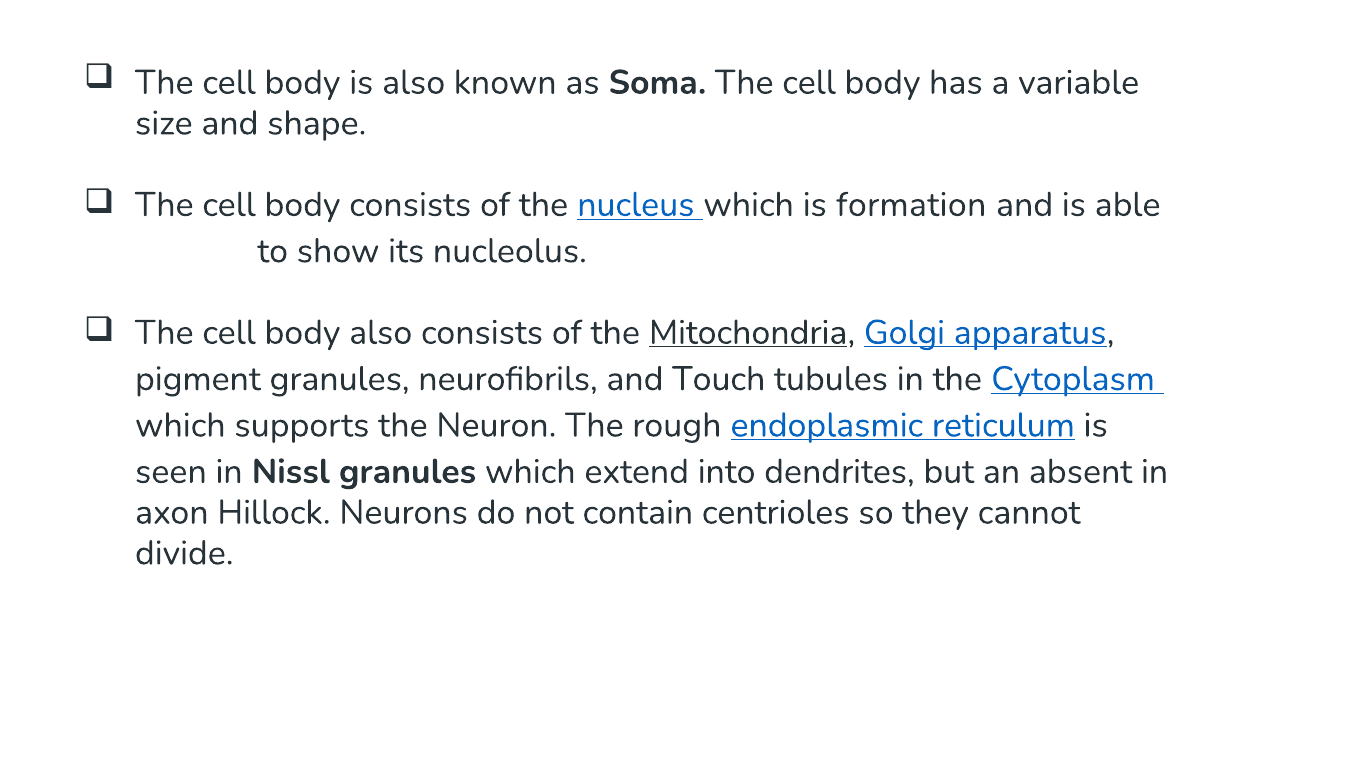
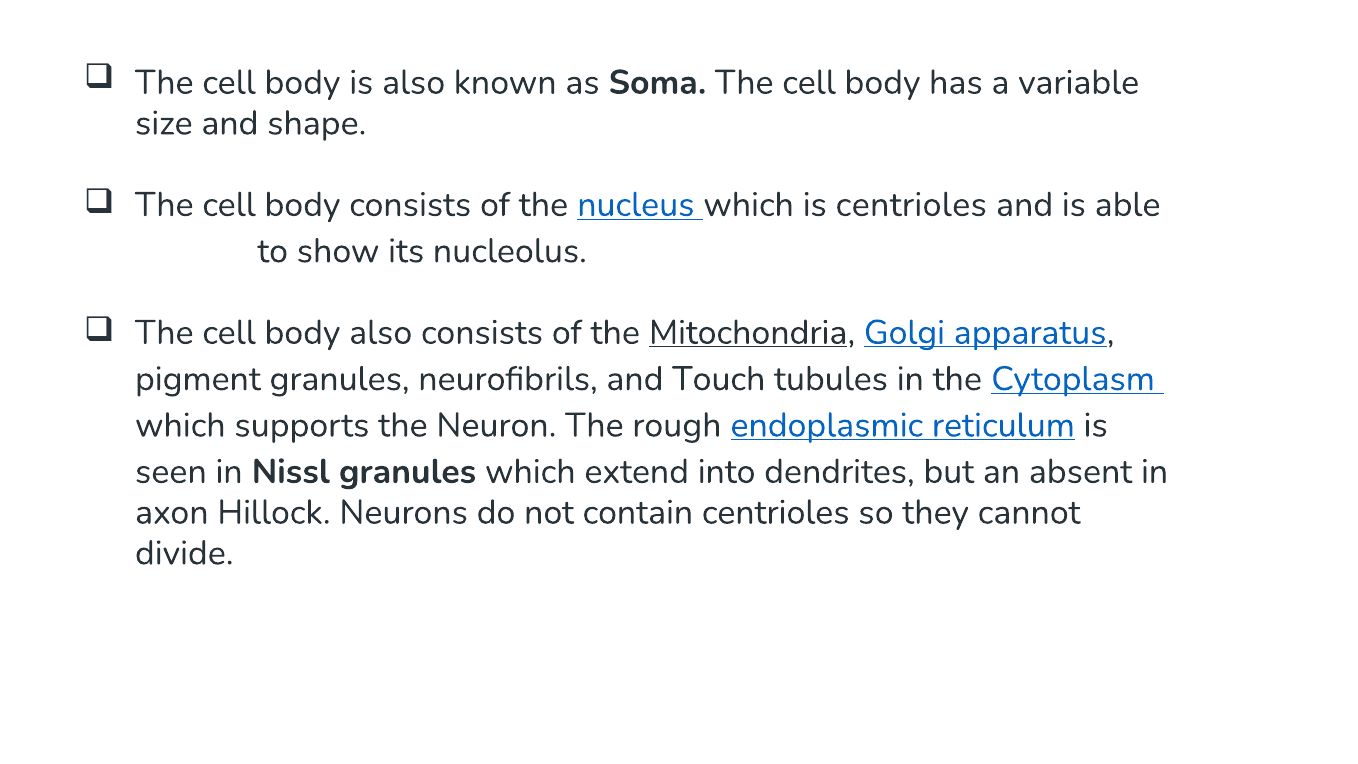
is formation: formation -> centrioles
